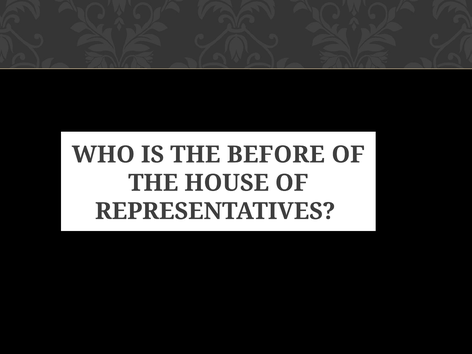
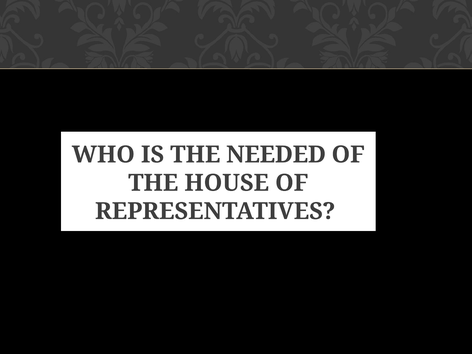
BEFORE: BEFORE -> NEEDED
